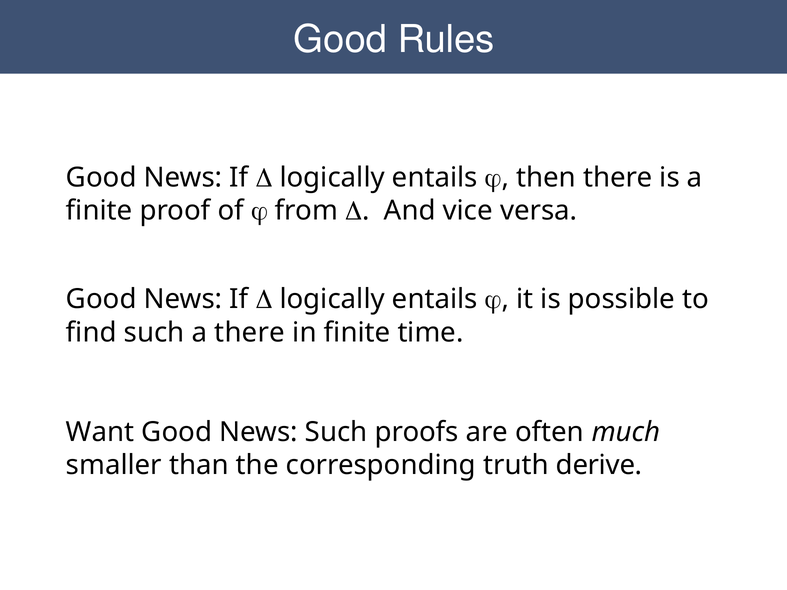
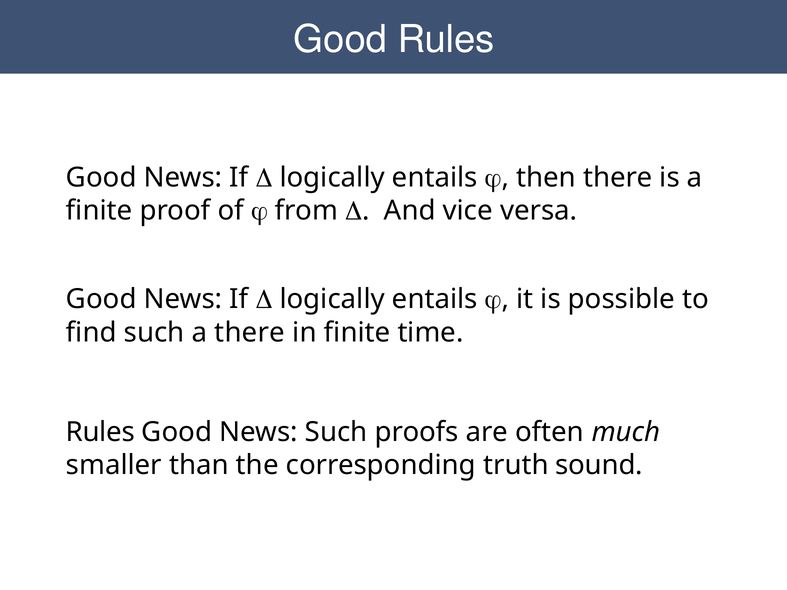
Want at (100, 432): Want -> Rules
derive: derive -> sound
